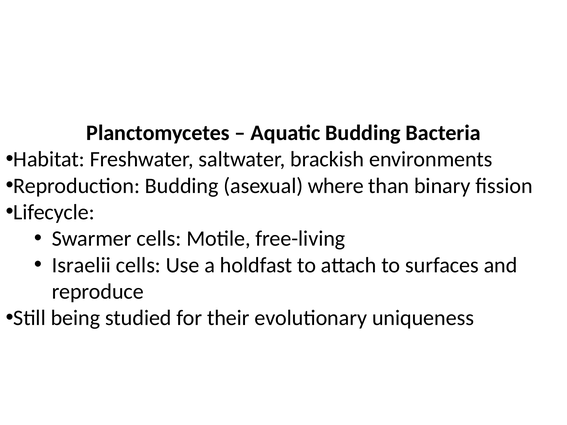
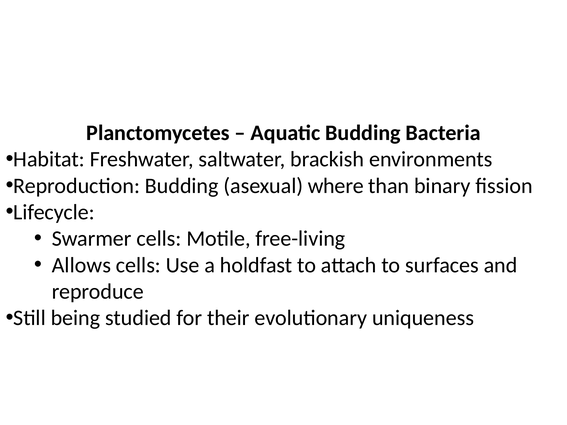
Israelii: Israelii -> Allows
